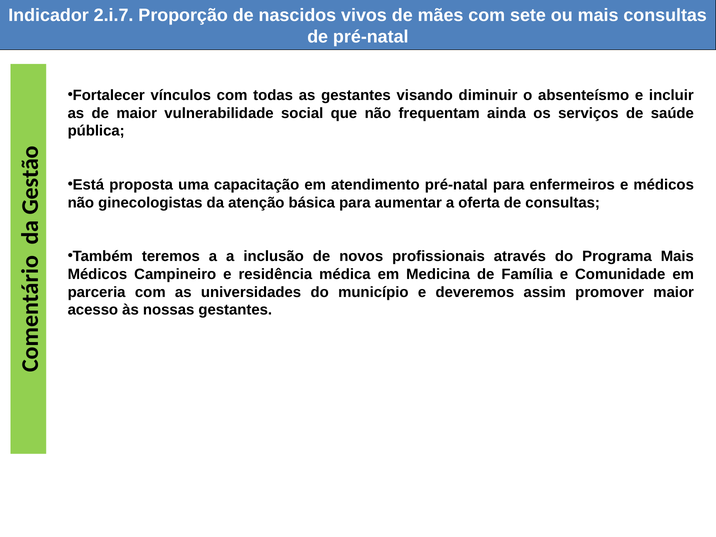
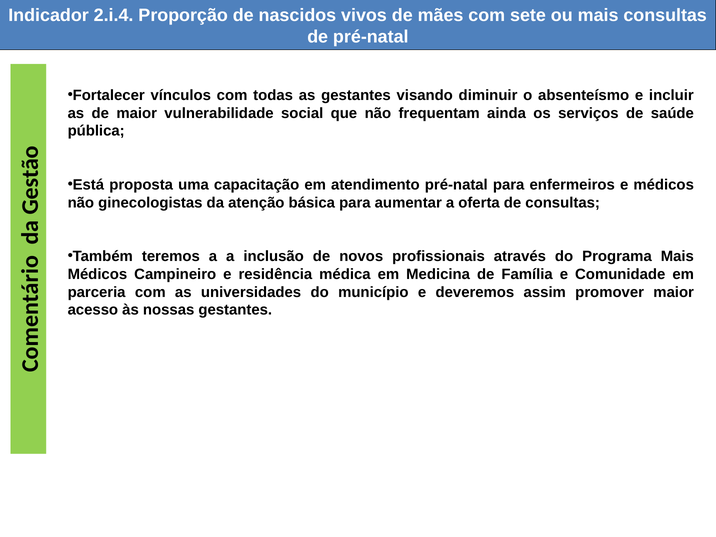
2.i.7: 2.i.7 -> 2.i.4
